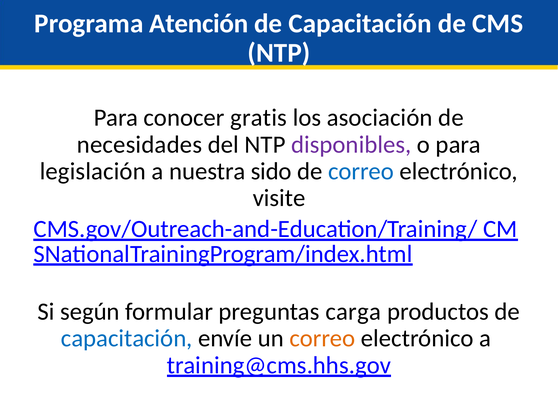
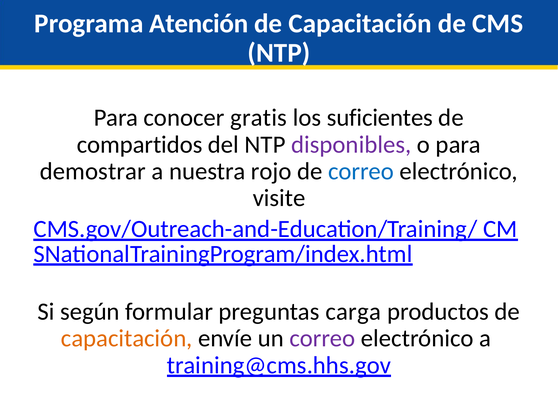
asociación: asociación -> suficientes
necesidades: necesidades -> compartidos
legislación: legislación -> demostrar
sido: sido -> rojo
capacitación at (127, 339) colour: blue -> orange
correo at (322, 339) colour: orange -> purple
